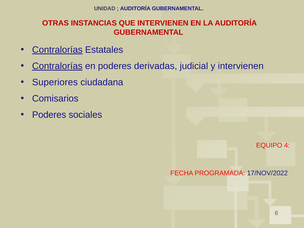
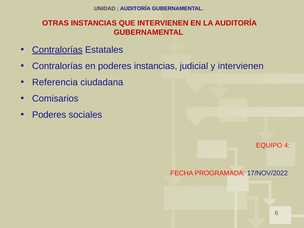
Contralorías at (57, 66) underline: present -> none
poderes derivadas: derivadas -> instancias
Superiores: Superiores -> Referencia
